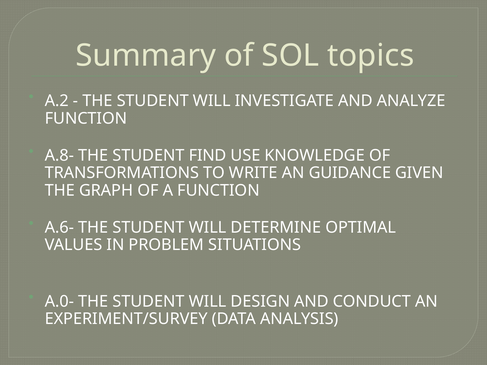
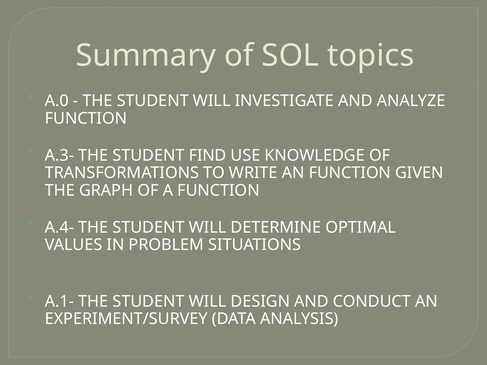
A.2: A.2 -> A.0
A.8-: A.8- -> A.3-
AN GUIDANCE: GUIDANCE -> FUNCTION
A.6-: A.6- -> A.4-
A.0-: A.0- -> A.1-
